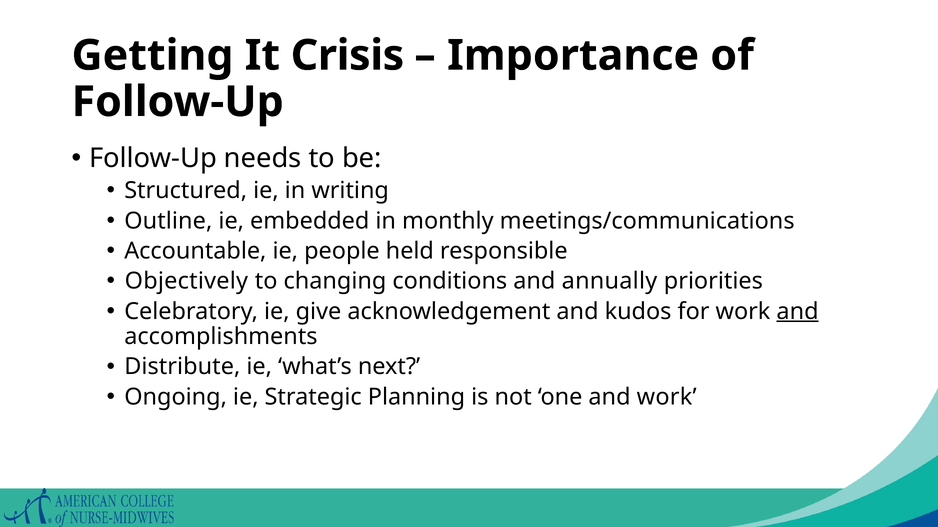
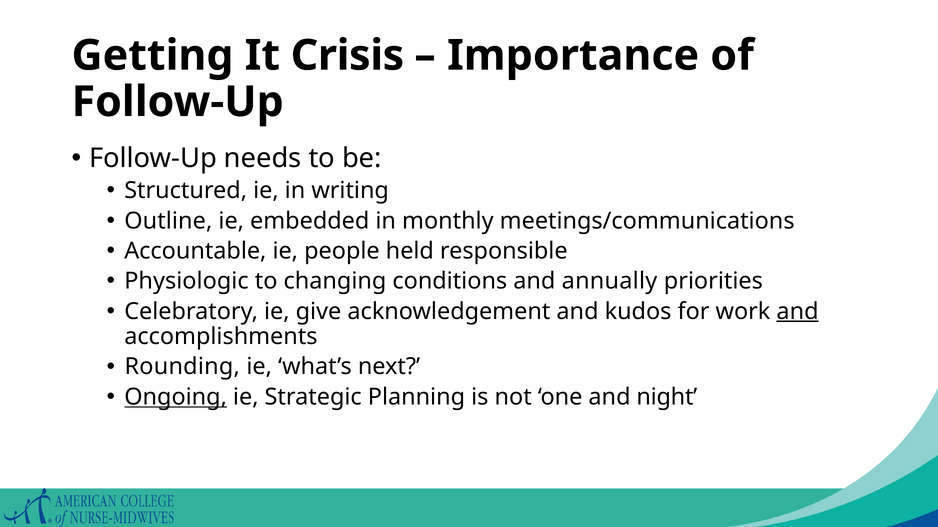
Objectively: Objectively -> Physiologic
Distribute: Distribute -> Rounding
Ongoing underline: none -> present
and work: work -> night
